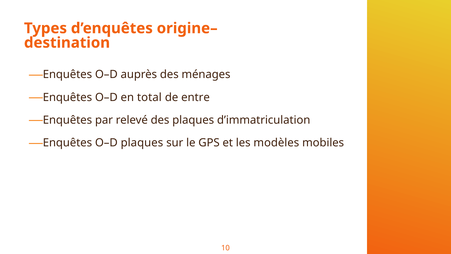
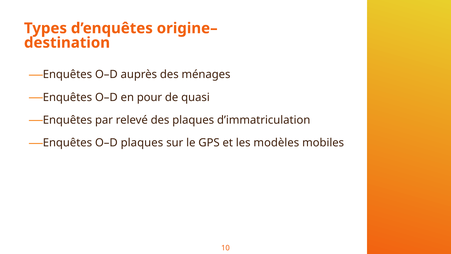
total: total -> pour
entre: entre -> quasi
